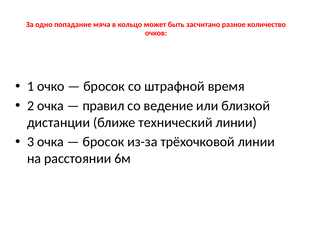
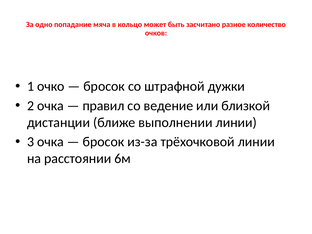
время: время -> дужки
технический: технический -> выполнении
